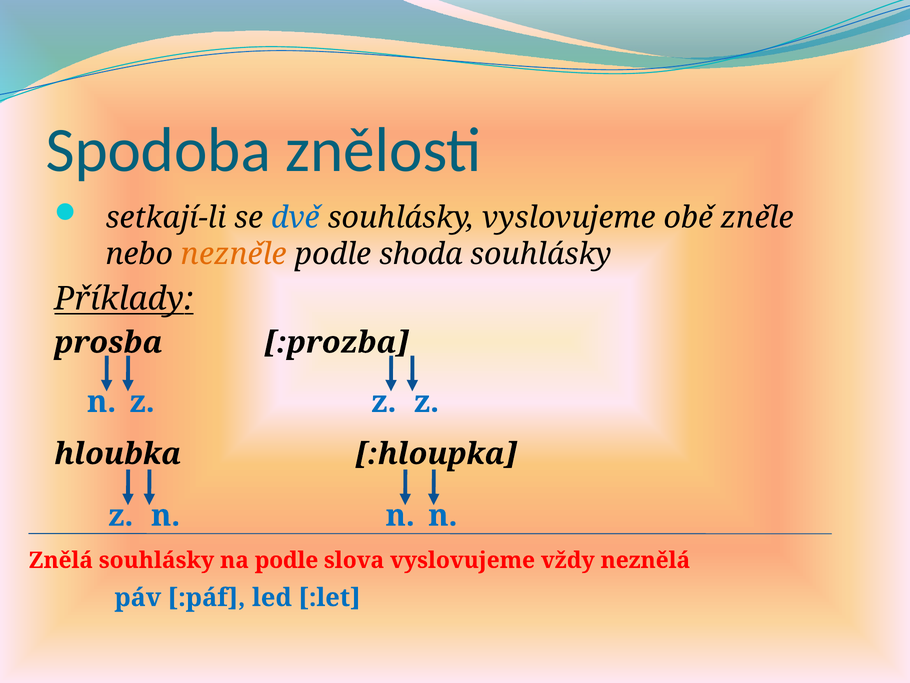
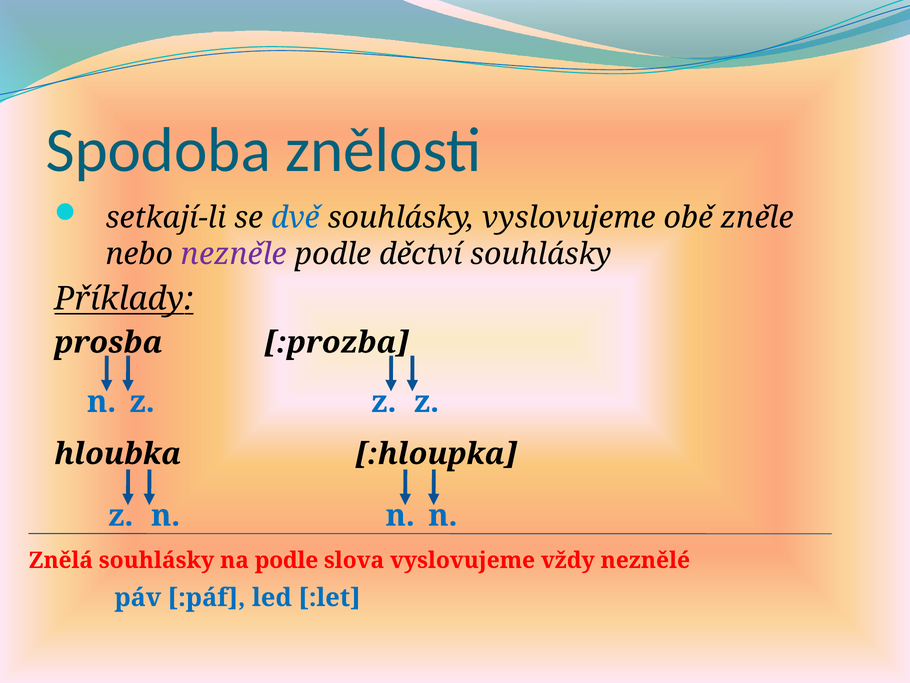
nezněle colour: orange -> purple
shoda: shoda -> děctví
neznělá: neznělá -> neznělé
